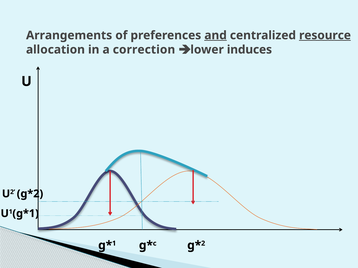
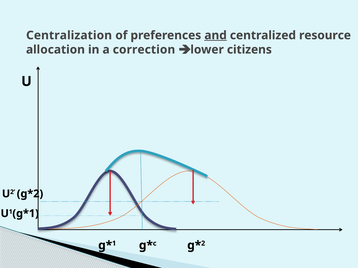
Arrangements: Arrangements -> Centralization
resource underline: present -> none
induces: induces -> citizens
